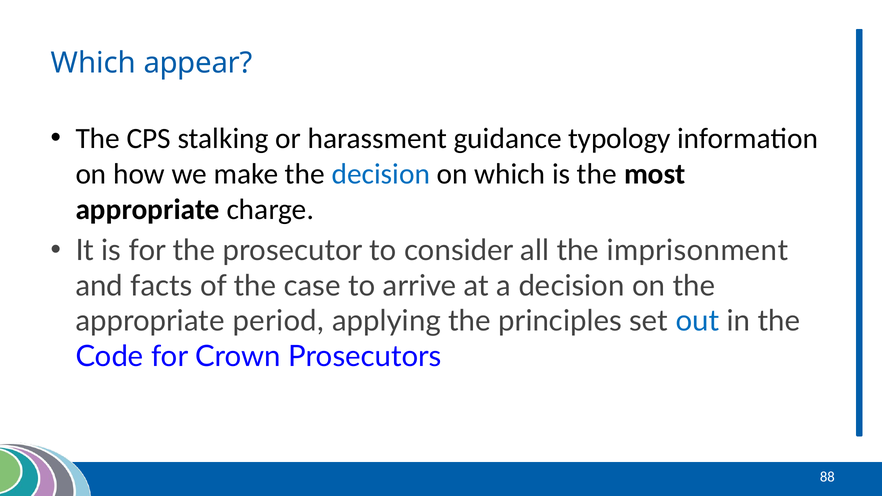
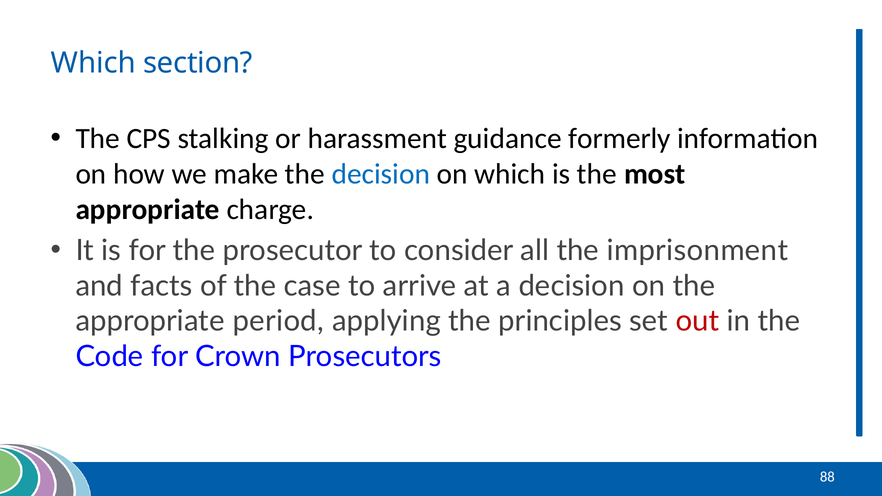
appear: appear -> section
typology: typology -> formerly
out colour: blue -> red
